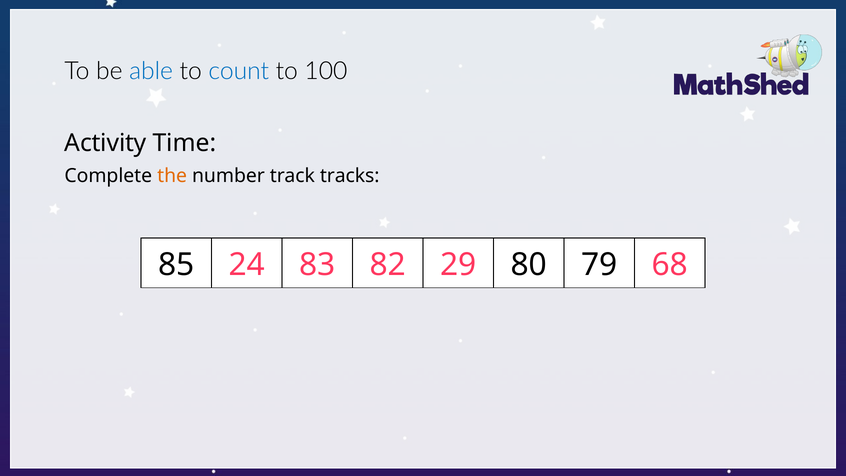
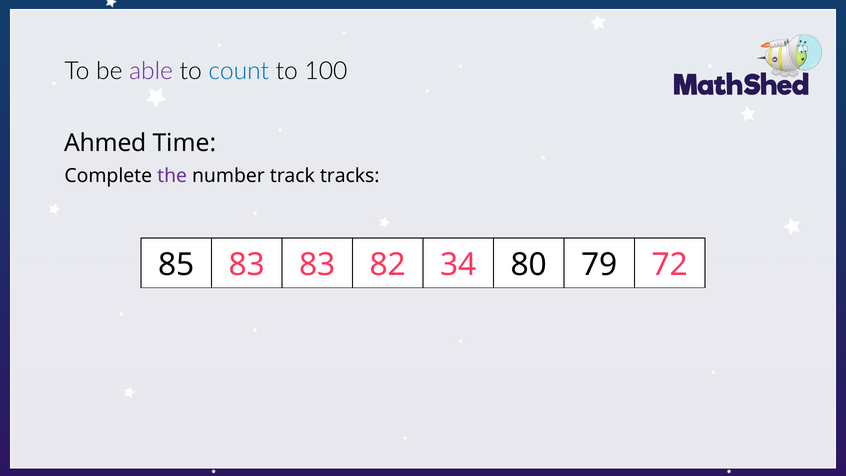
able colour: blue -> purple
Activity: Activity -> Ahmed
the colour: orange -> purple
85 24: 24 -> 83
29: 29 -> 34
68: 68 -> 72
